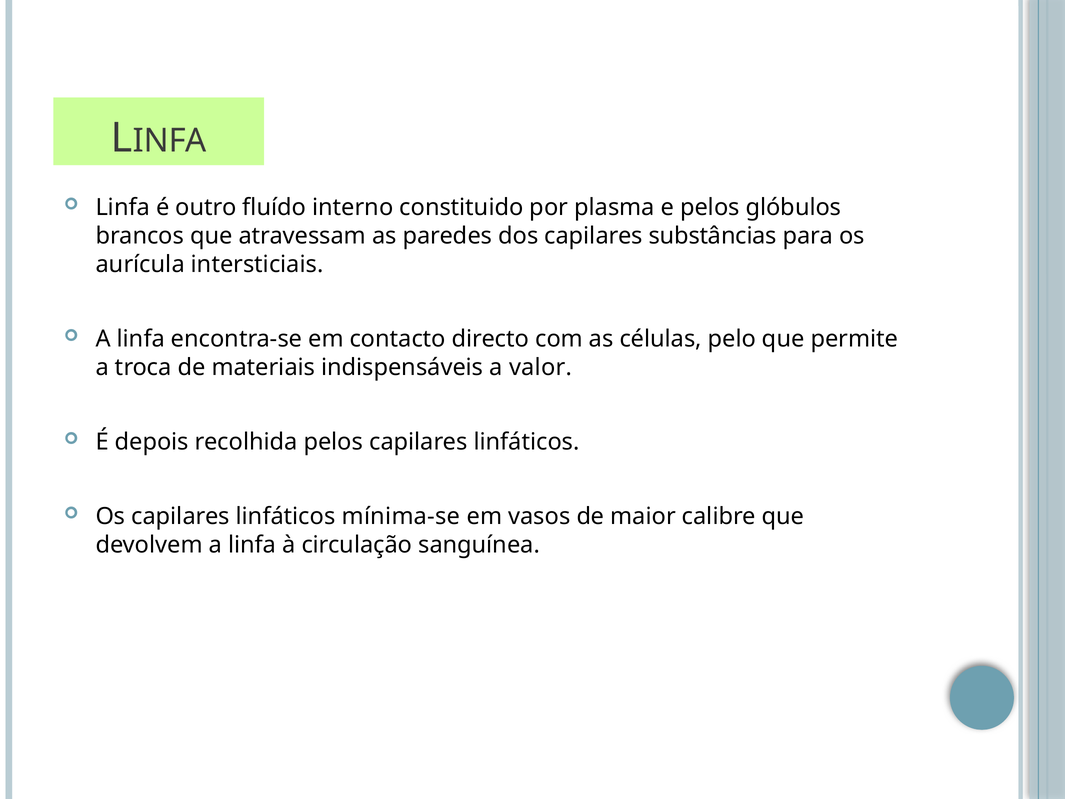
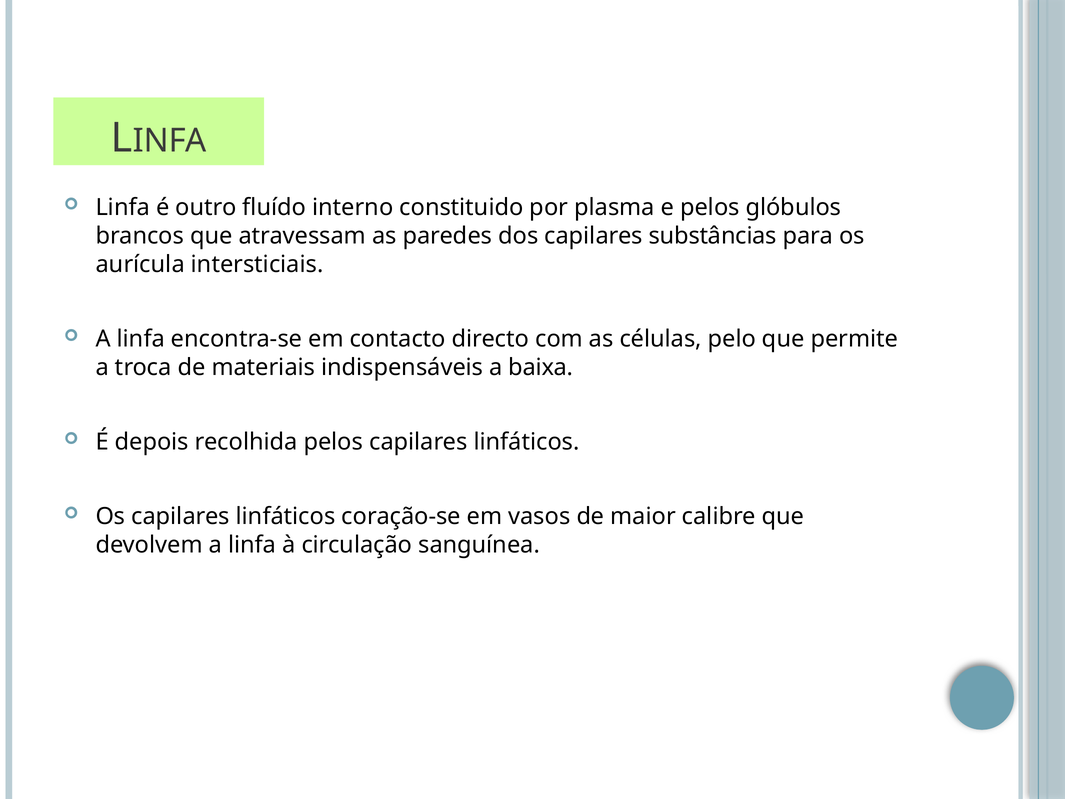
valor: valor -> baixa
mínima-se: mínima-se -> coração-se
